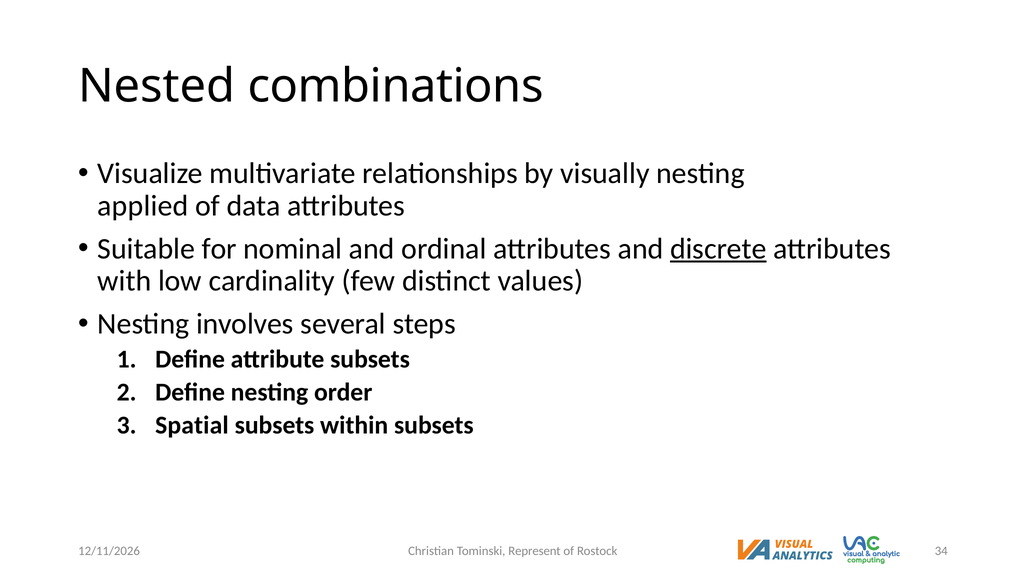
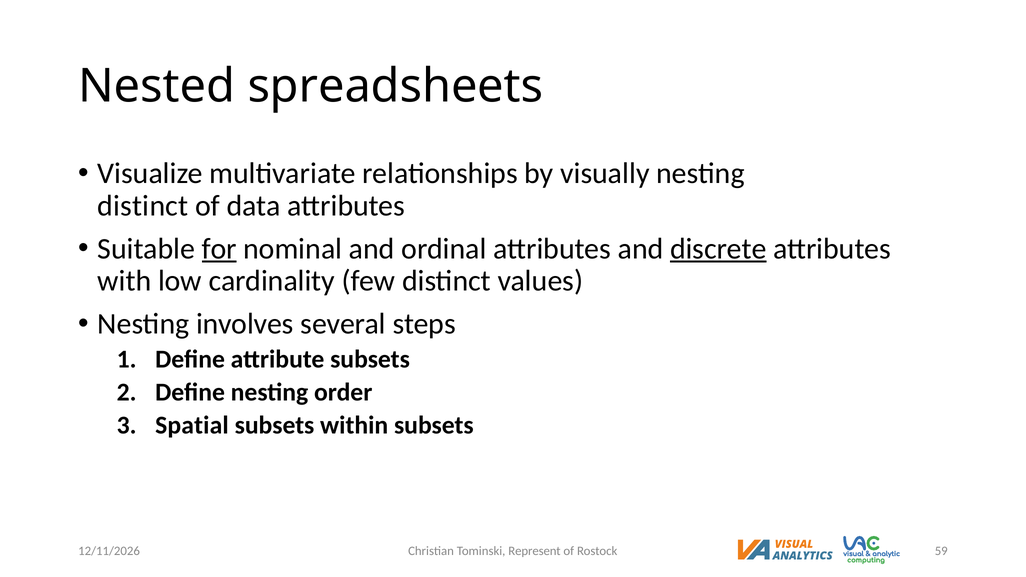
combinations: combinations -> spreadsheets
applied at (143, 206): applied -> distinct
for underline: none -> present
34: 34 -> 59
